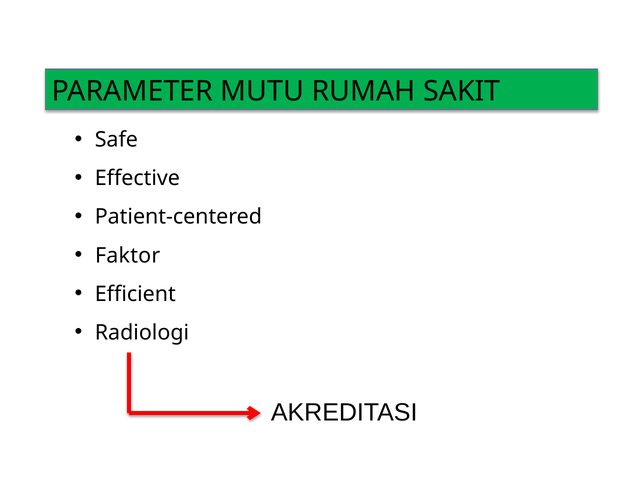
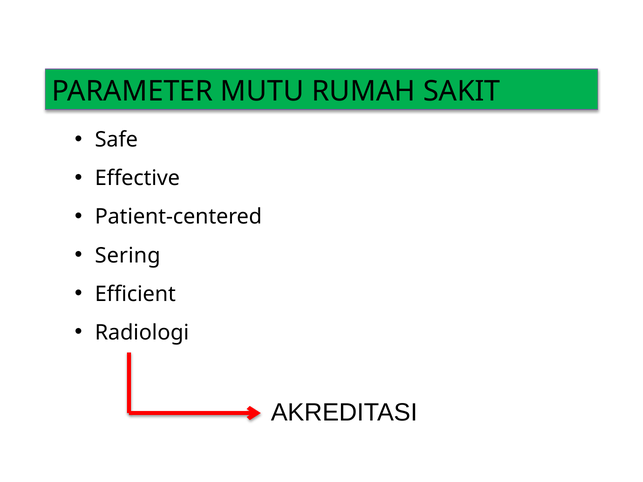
Faktor: Faktor -> Sering
